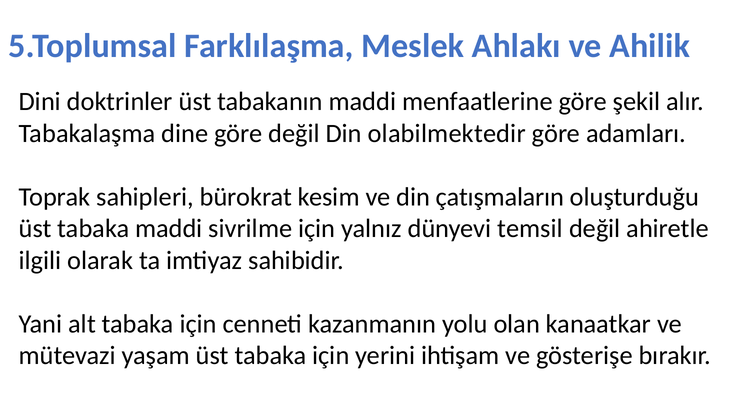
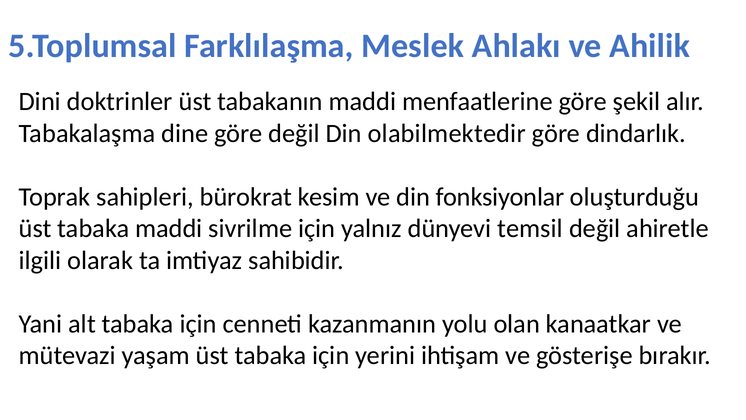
adamları: adamları -> dindarlık
çatışmaların: çatışmaların -> fonksiyonlar
